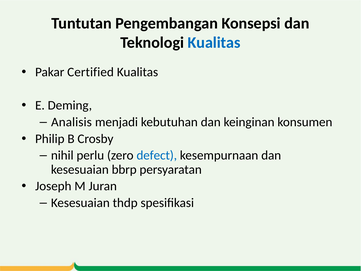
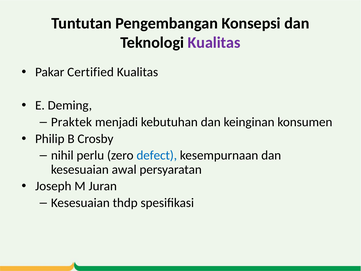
Kualitas at (214, 43) colour: blue -> purple
Analisis: Analisis -> Praktek
bbrp: bbrp -> awal
